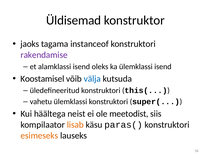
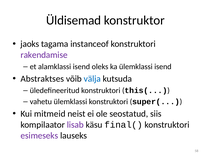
Koostamisel: Koostamisel -> Abstraktses
häältega: häältega -> mitmeid
meetodist: meetodist -> seostatud
lisab colour: orange -> purple
paras(: paras( -> final(
esimeseks colour: orange -> purple
